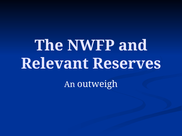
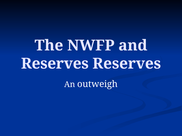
Relevant at (55, 64): Relevant -> Reserves
